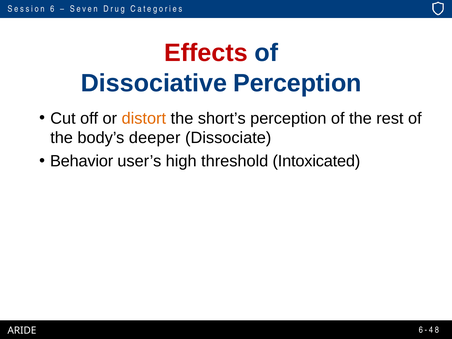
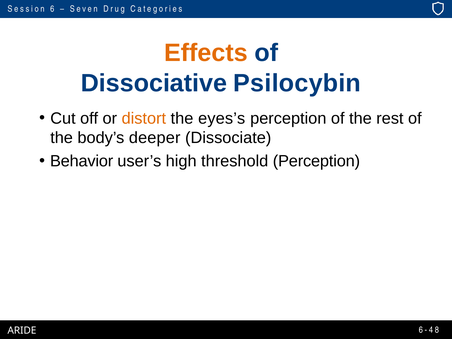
Effects colour: red -> orange
Dissociative Perception: Perception -> Psilocybin
short’s: short’s -> eyes’s
threshold Intoxicated: Intoxicated -> Perception
